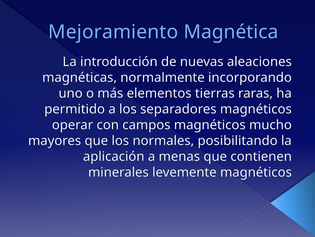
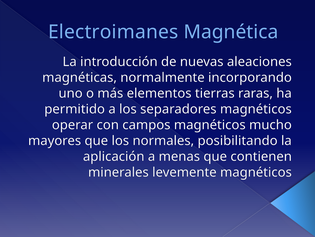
Mejoramiento: Mejoramiento -> Electroimanes
